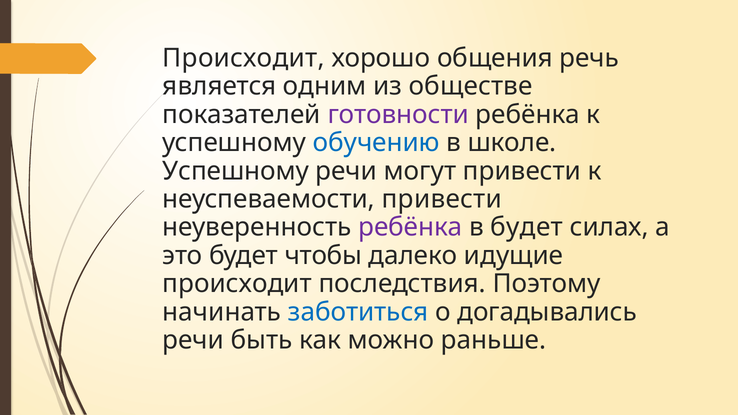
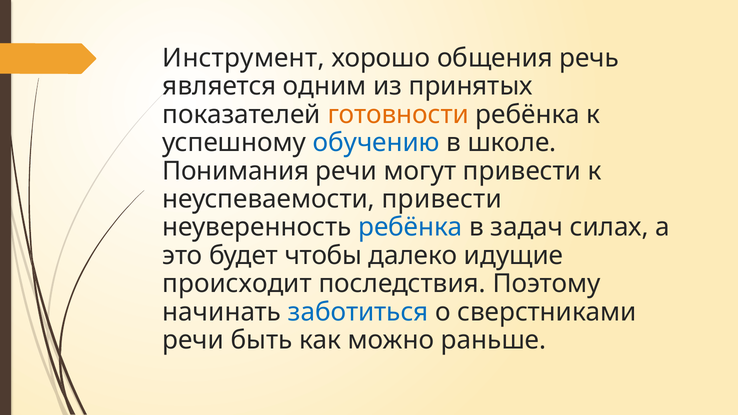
Происходит at (244, 58): Происходит -> Инструмент
обществе: обществе -> принятых
готовности colour: purple -> orange
Успешному at (236, 171): Успешному -> Понимания
ребёнка at (410, 227) colour: purple -> blue
в будет: будет -> задач
догадывались: догадывались -> сверстниками
